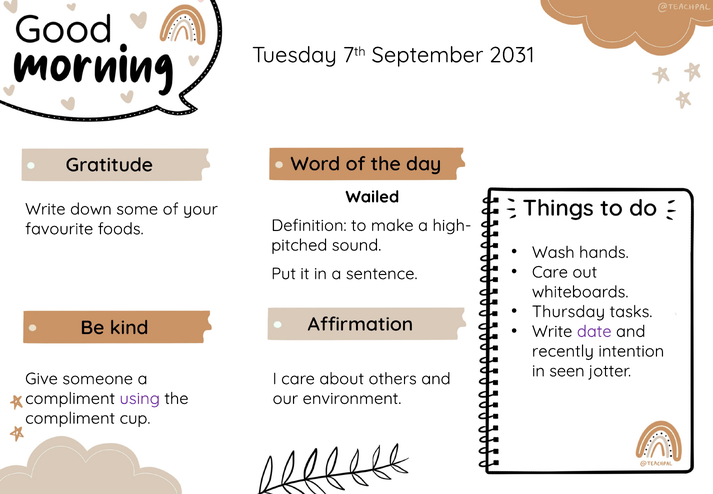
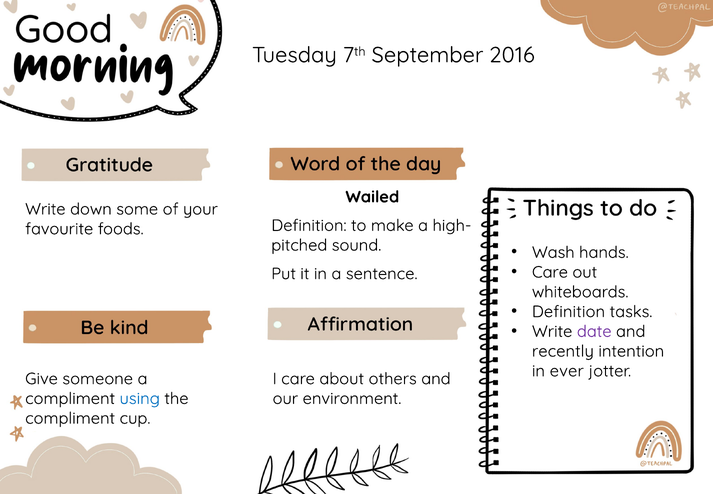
2031: 2031 -> 2016
Thursday at (568, 311): Thursday -> Definition
seen: seen -> ever
using colour: purple -> blue
